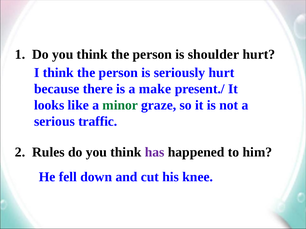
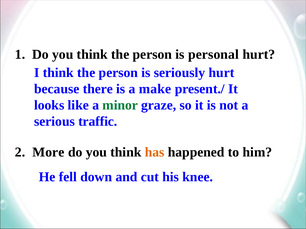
shoulder: shoulder -> personal
Rules: Rules -> More
has colour: purple -> orange
